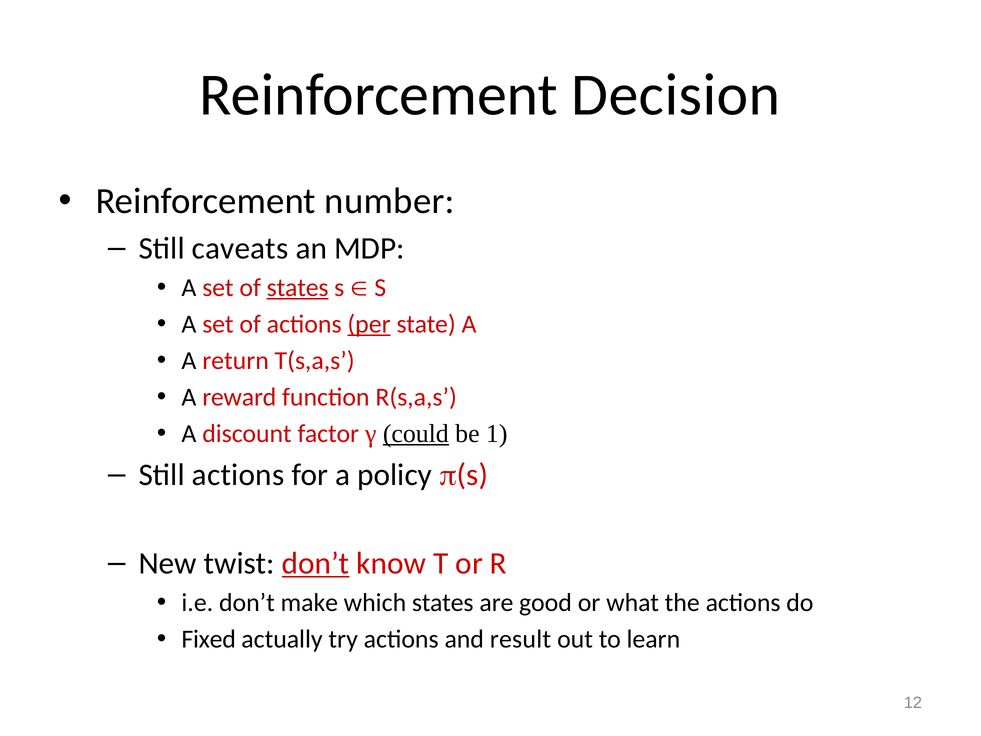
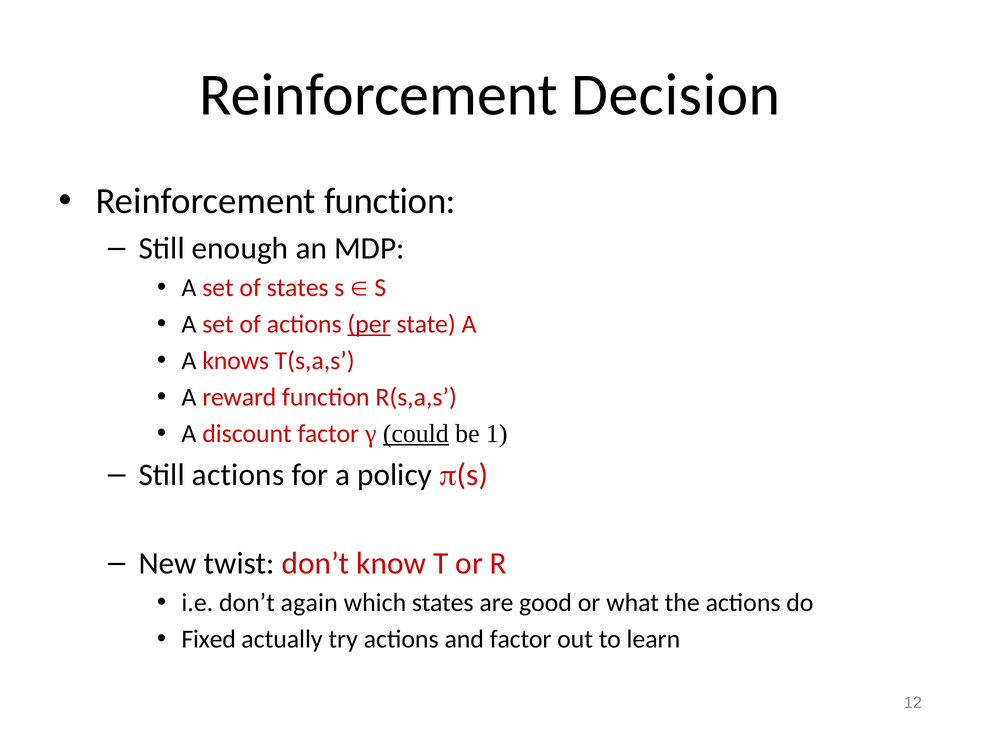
Reinforcement number: number -> function
caveats: caveats -> enough
states at (298, 288) underline: present -> none
return: return -> knows
don’t at (316, 563) underline: present -> none
make: make -> again
and result: result -> factor
